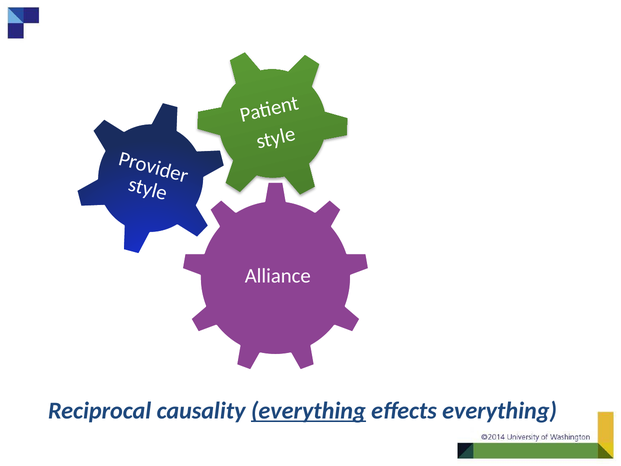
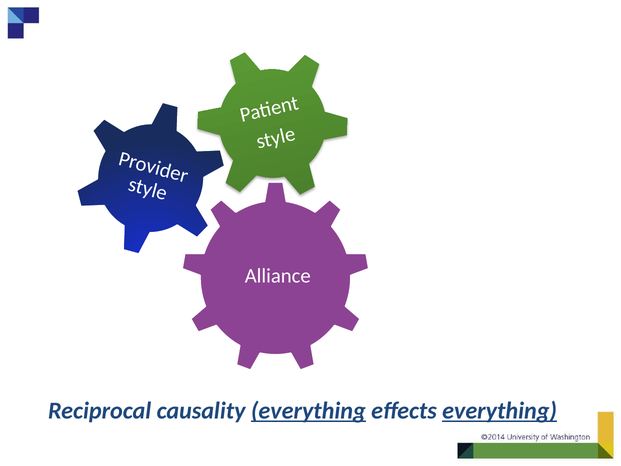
everything at (500, 410) underline: none -> present
